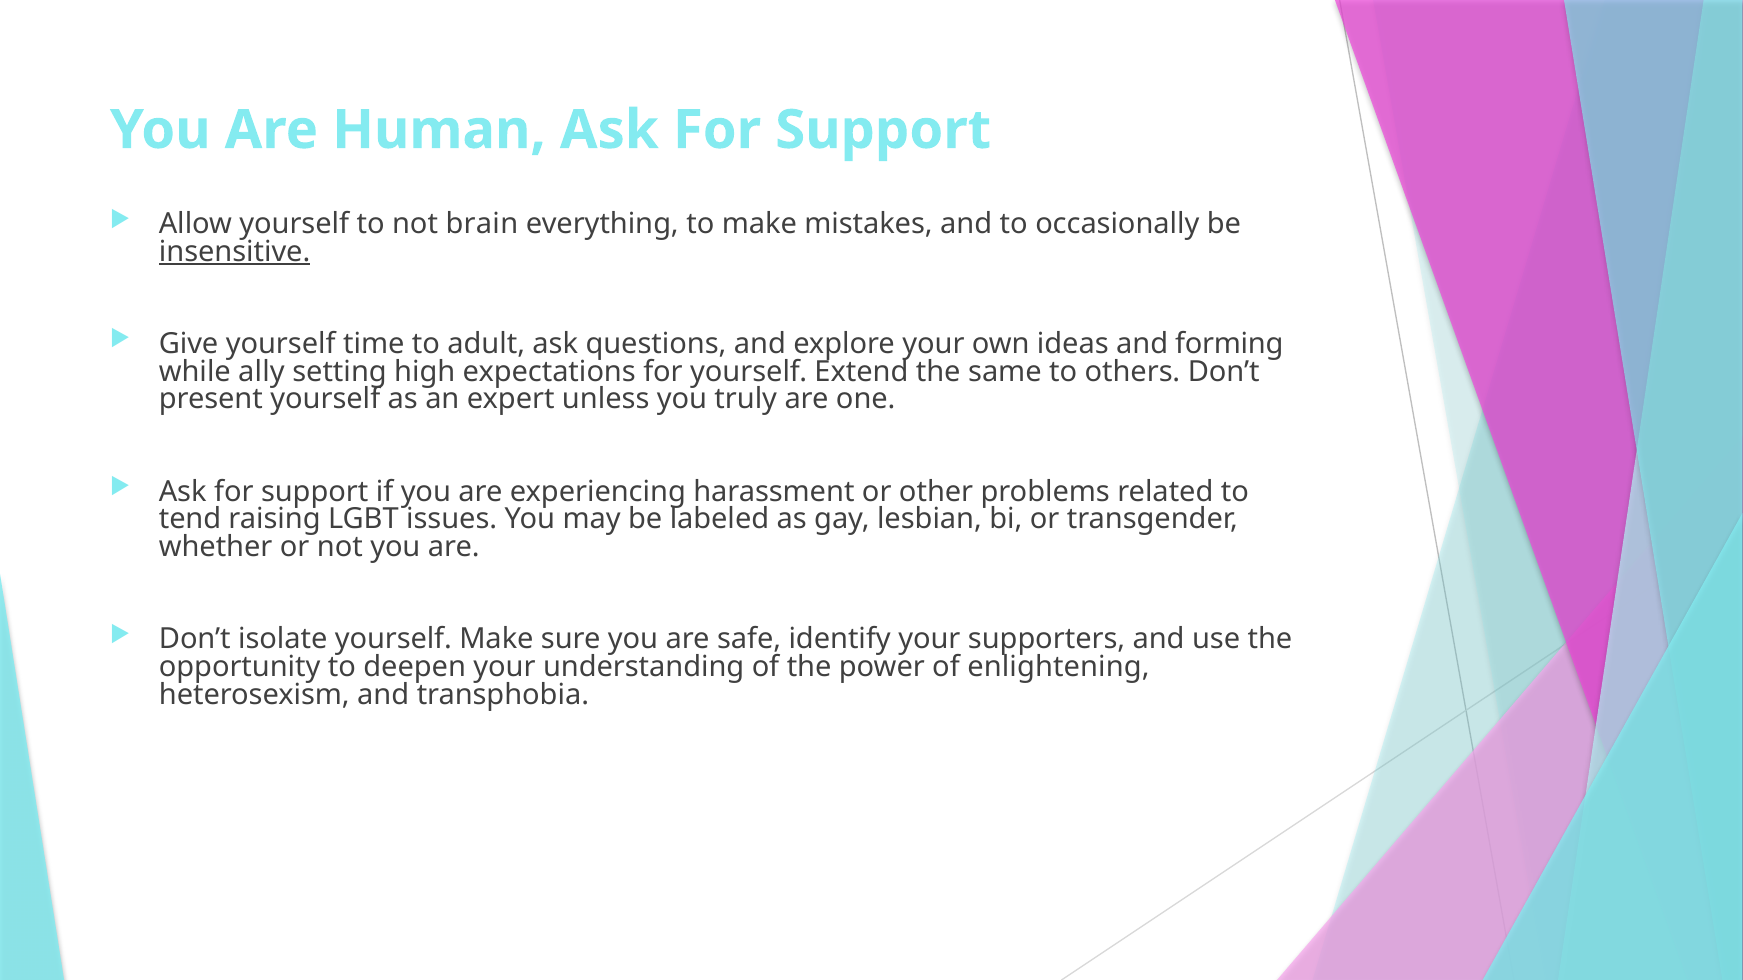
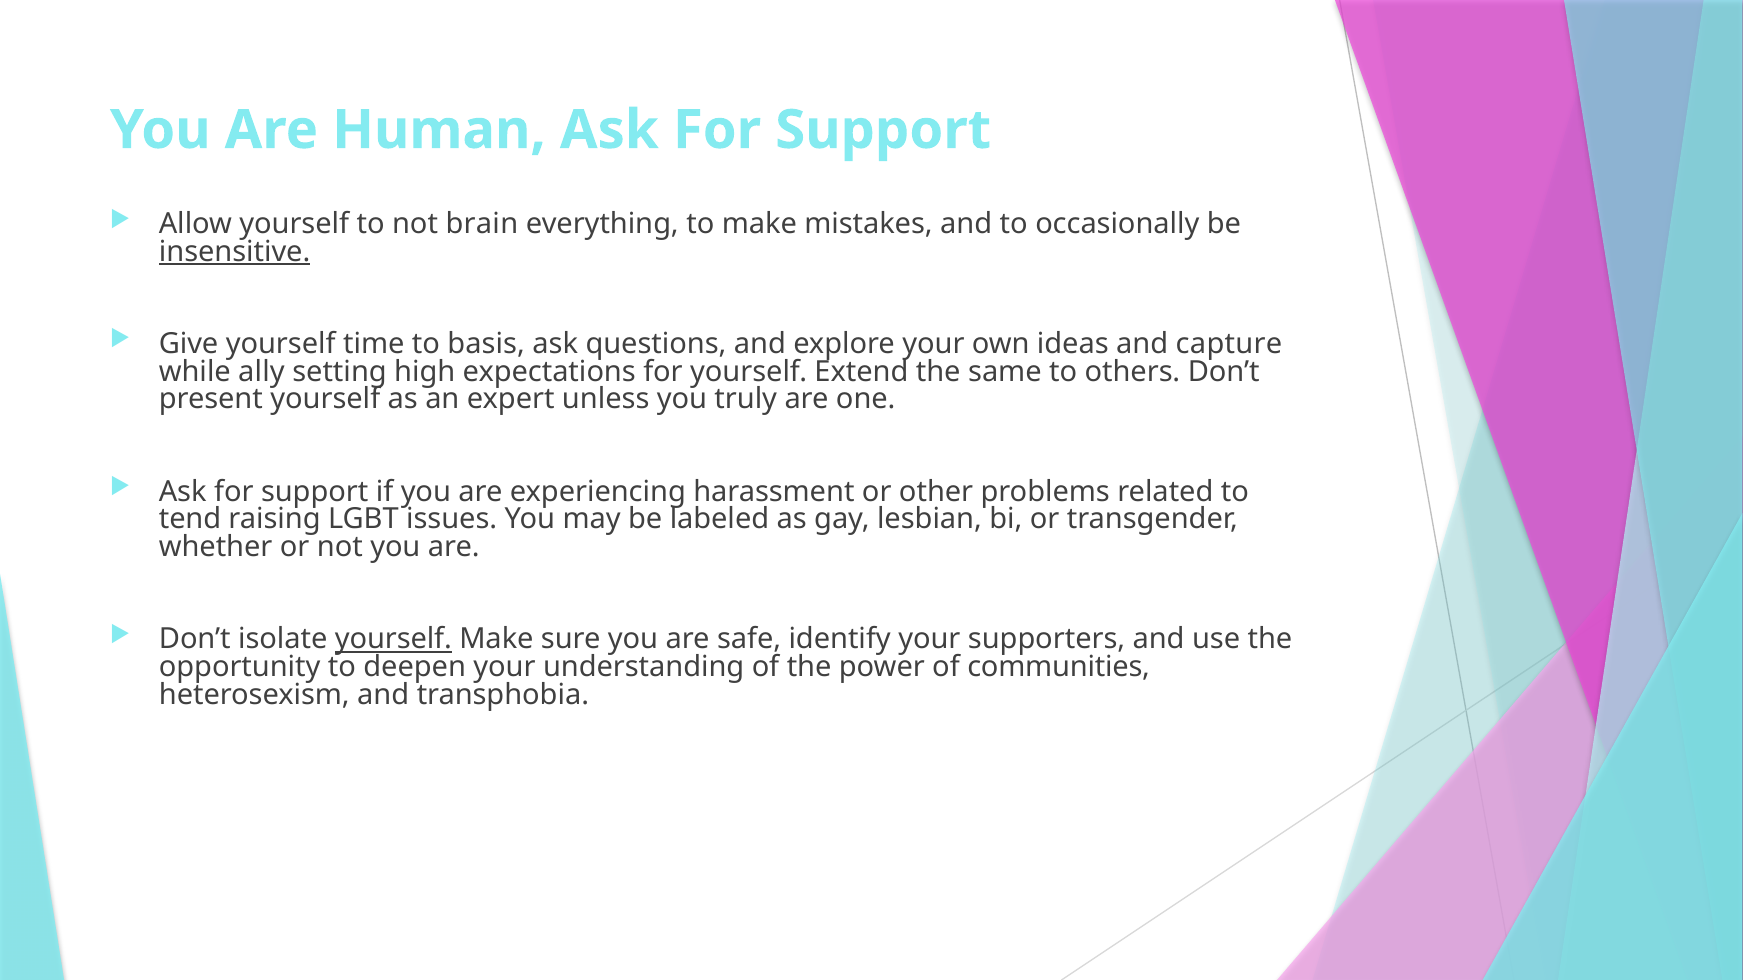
adult: adult -> basis
forming: forming -> capture
yourself at (393, 640) underline: none -> present
enlightening: enlightening -> communities
